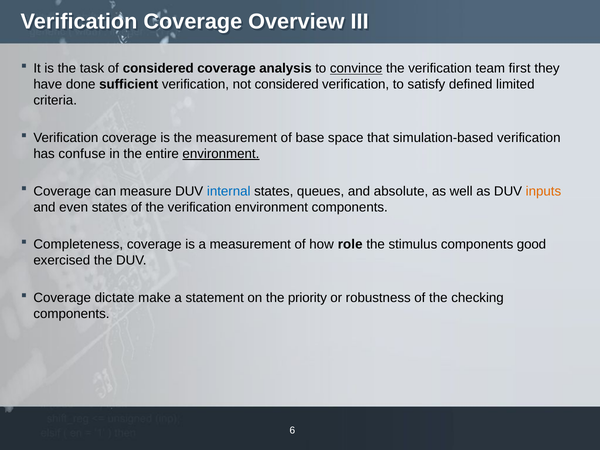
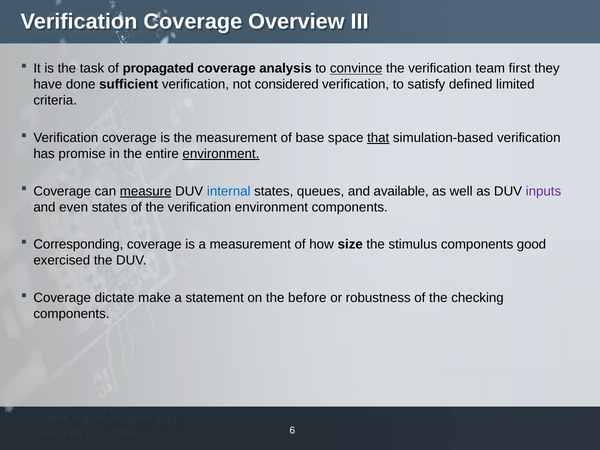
of considered: considered -> propagated
that underline: none -> present
confuse: confuse -> promise
measure underline: none -> present
absolute: absolute -> available
inputs colour: orange -> purple
Completeness: Completeness -> Corresponding
role: role -> size
priority: priority -> before
